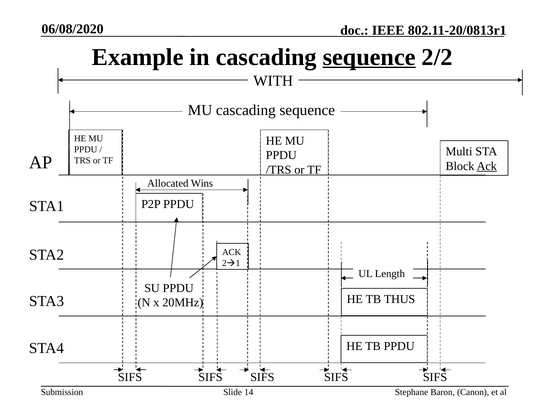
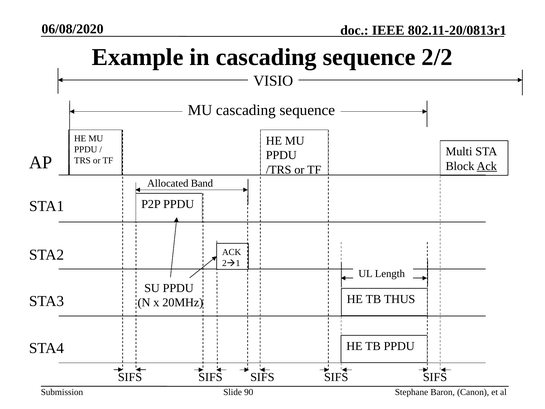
sequence at (369, 57) underline: present -> none
WITH: WITH -> VISIO
Wins: Wins -> Band
14: 14 -> 90
